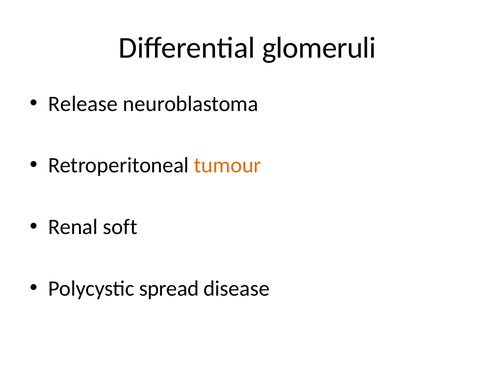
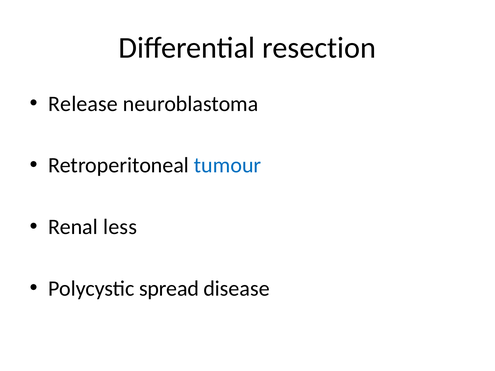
glomeruli: glomeruli -> resection
tumour colour: orange -> blue
soft: soft -> less
